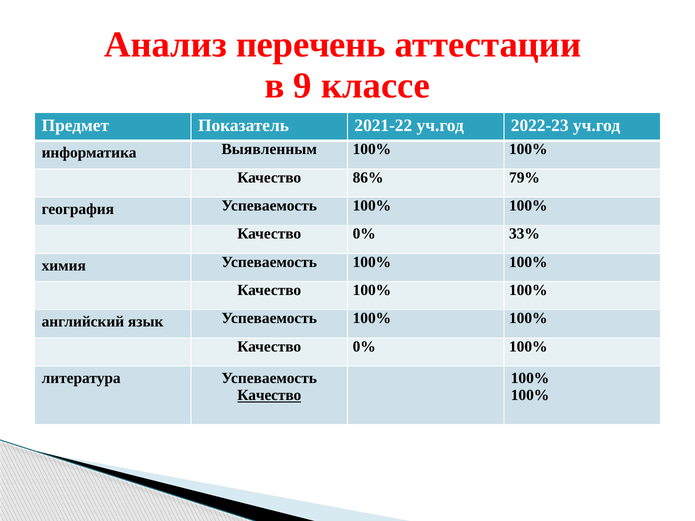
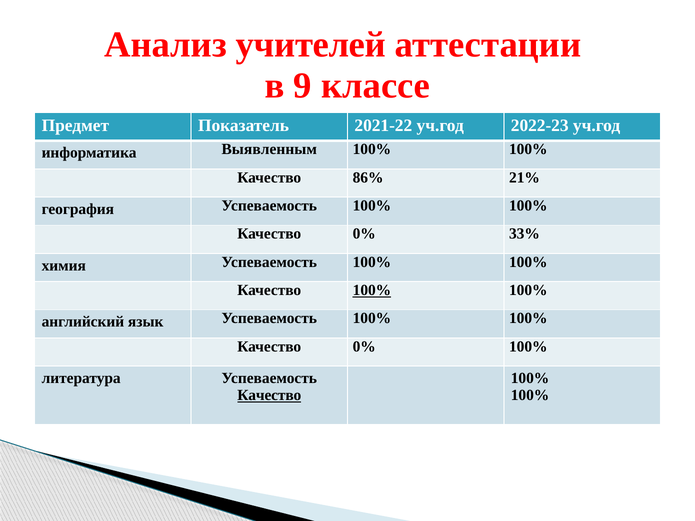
перечень: перечень -> учителей
79%: 79% -> 21%
100% at (372, 290) underline: none -> present
